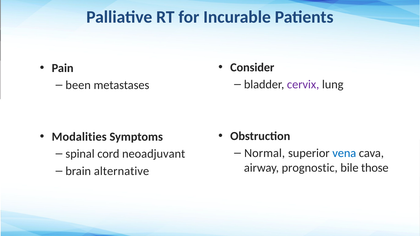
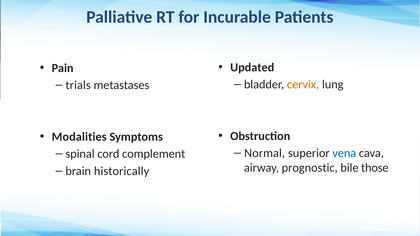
Consider: Consider -> Updated
cervix colour: purple -> orange
been: been -> trials
neoadjuvant: neoadjuvant -> complement
alternative: alternative -> historically
